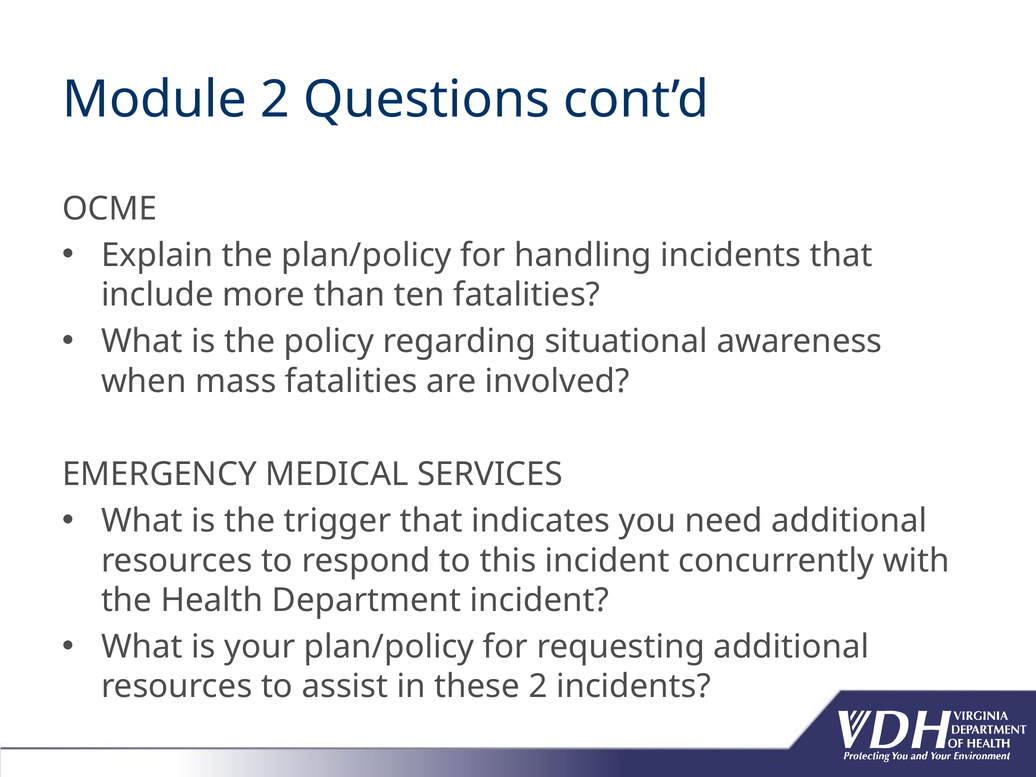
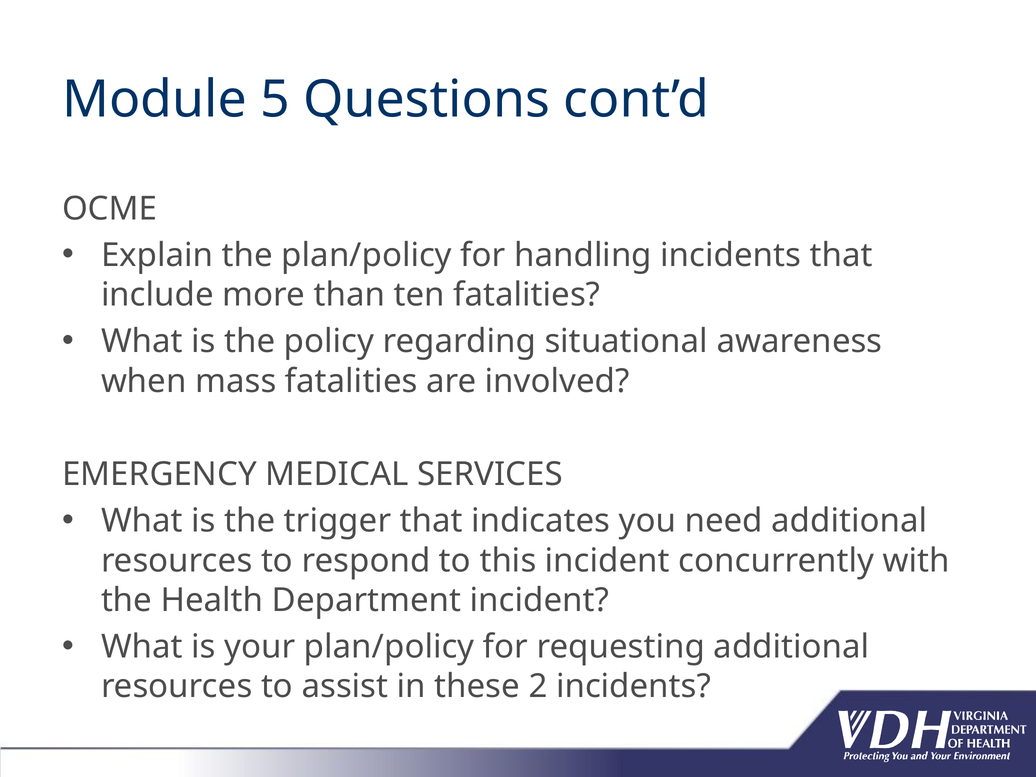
Module 2: 2 -> 5
